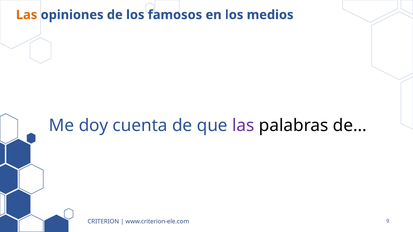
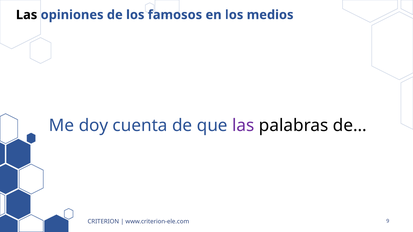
Las at (27, 15) colour: orange -> black
